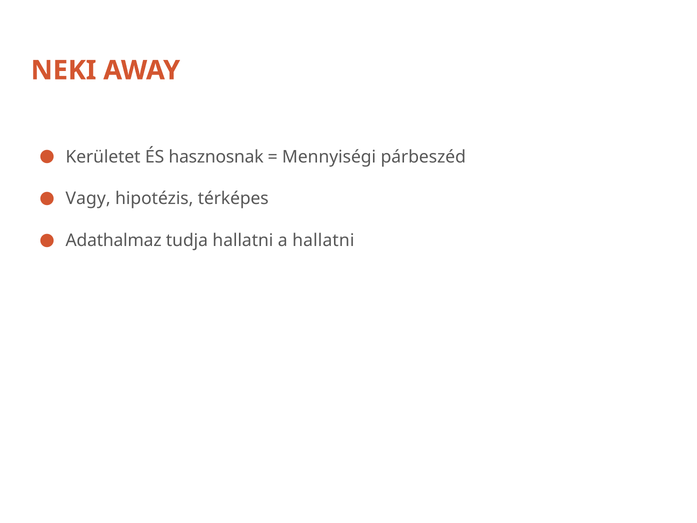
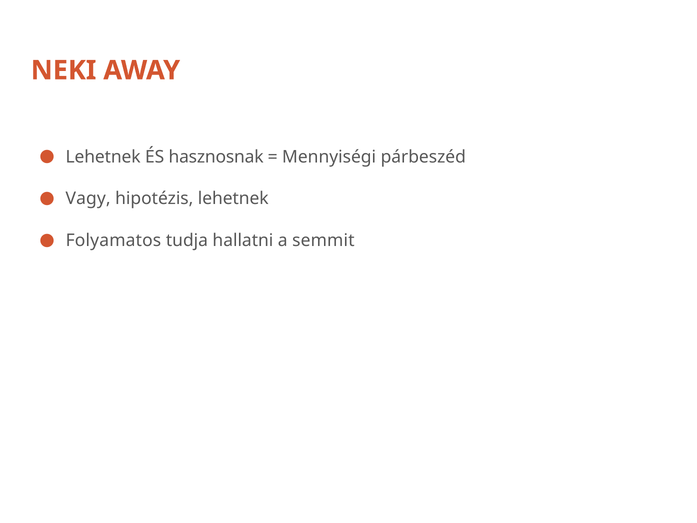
Kerületet at (103, 157): Kerületet -> Lehetnek
hipotézis térképes: térképes -> lehetnek
Adathalmaz: Adathalmaz -> Folyamatos
a hallatni: hallatni -> semmit
